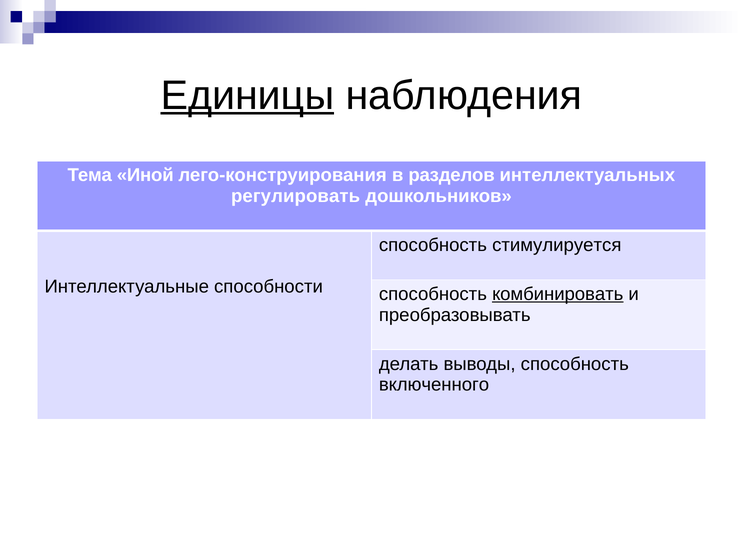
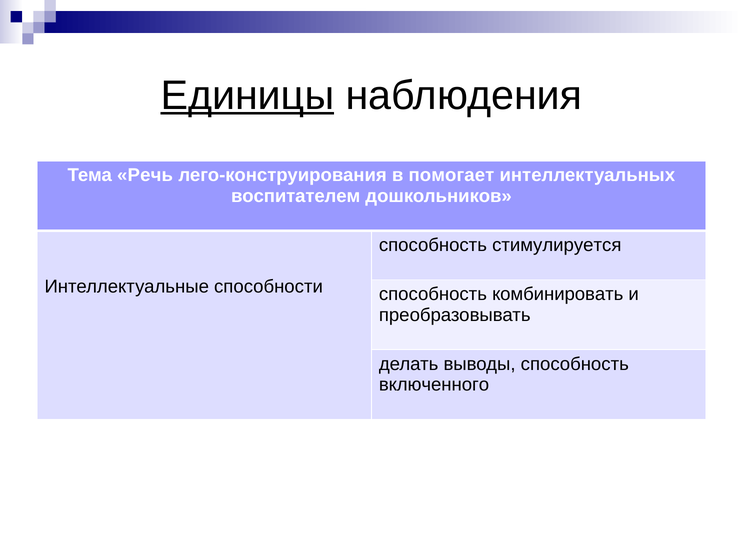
Иной: Иной -> Речь
разделов: разделов -> помогает
регулировать: регулировать -> воспитателем
комбинировать underline: present -> none
